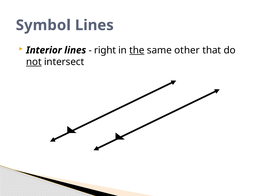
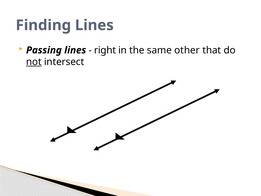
Symbol: Symbol -> Finding
Interior: Interior -> Passing
the underline: present -> none
